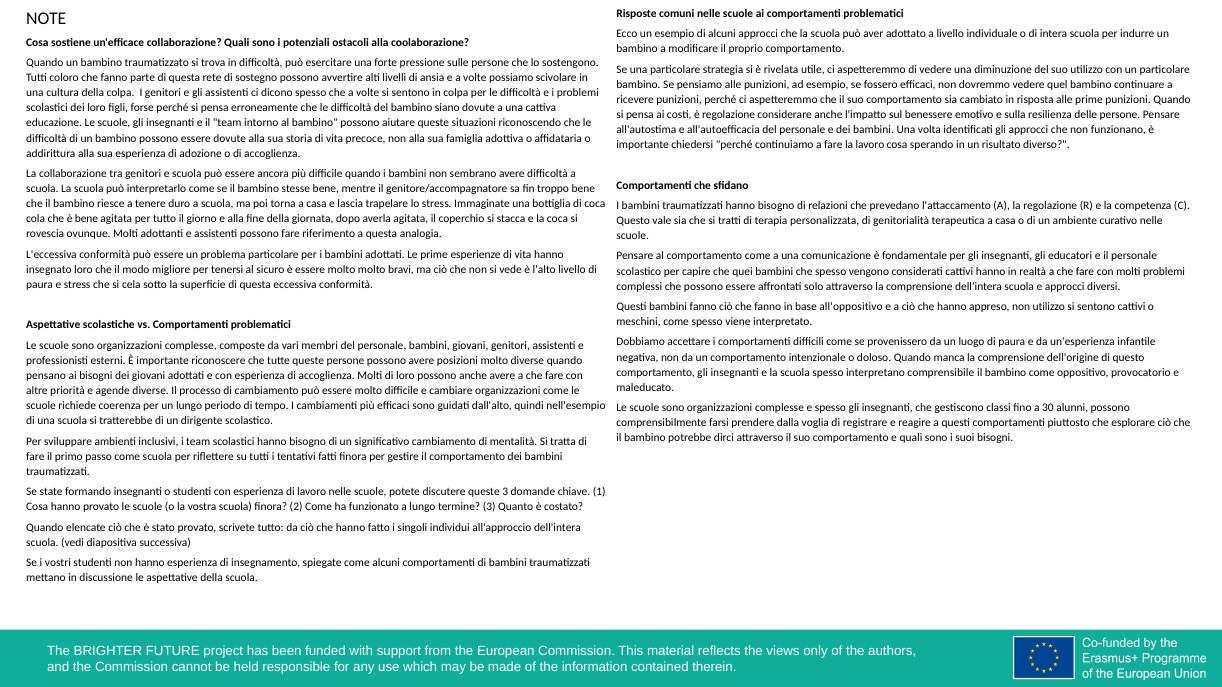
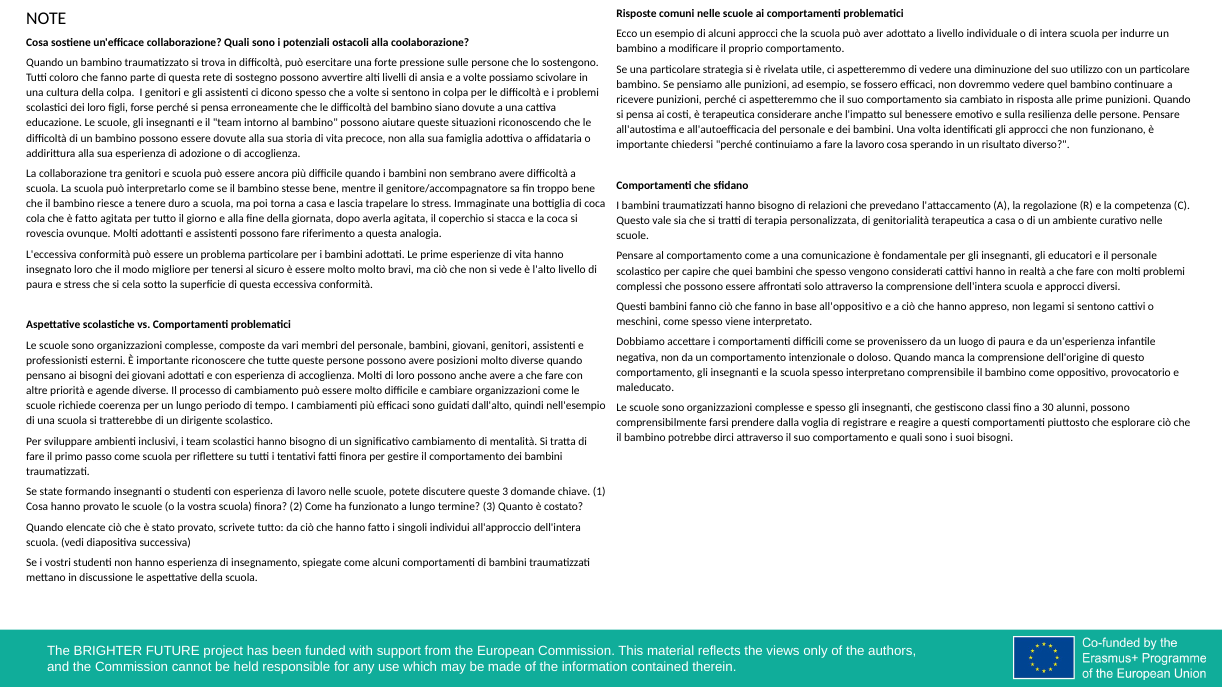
è regolazione: regolazione -> terapeutica
è bene: bene -> fatto
non utilizzo: utilizzo -> legami
